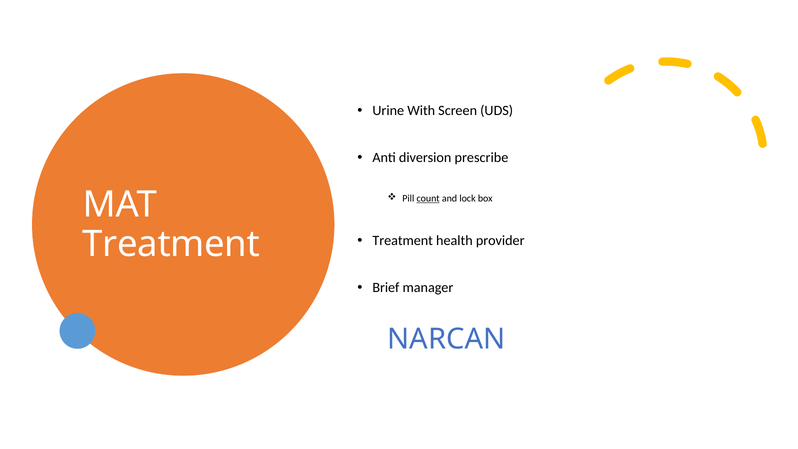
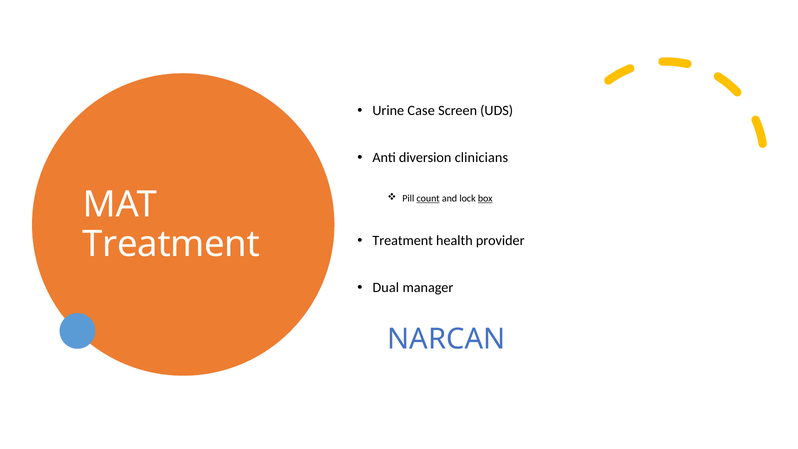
With: With -> Case
prescribe: prescribe -> clinicians
box underline: none -> present
Brief: Brief -> Dual
